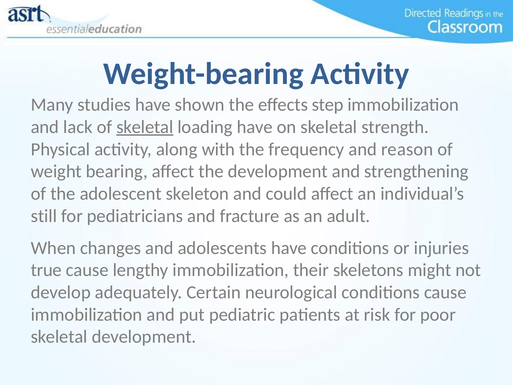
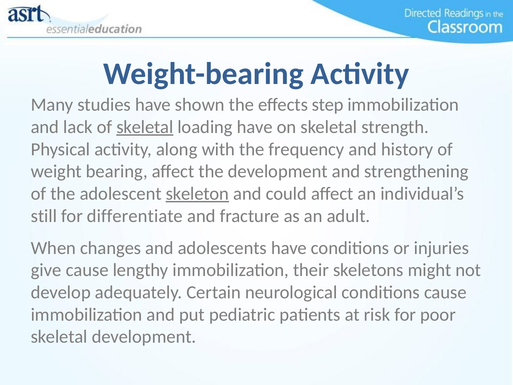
reason: reason -> history
skeleton underline: none -> present
pediatricians: pediatricians -> differentiate
true: true -> give
